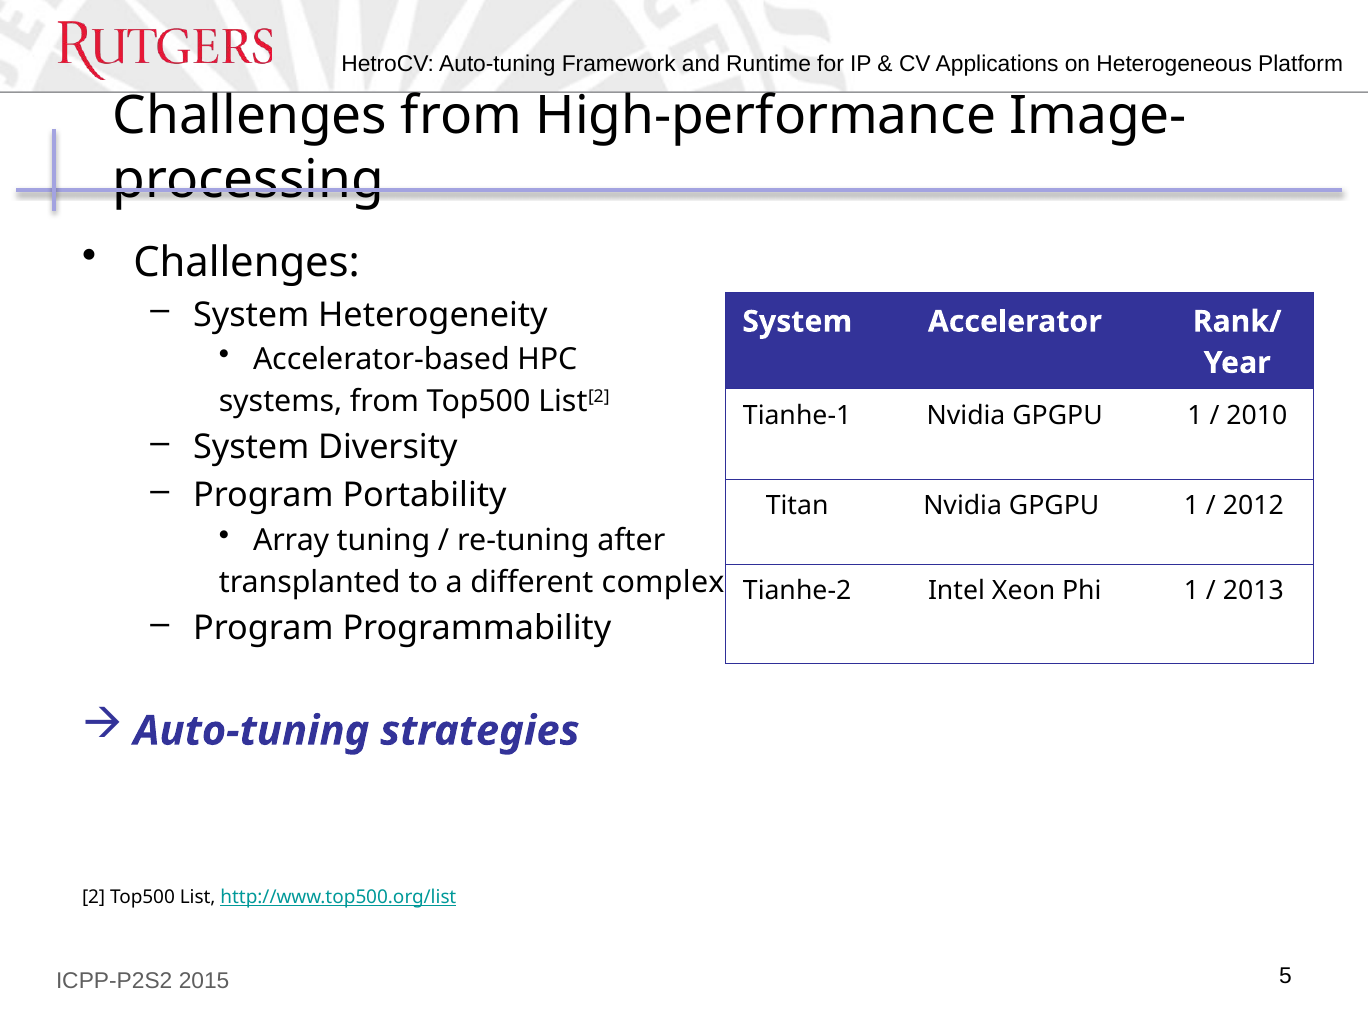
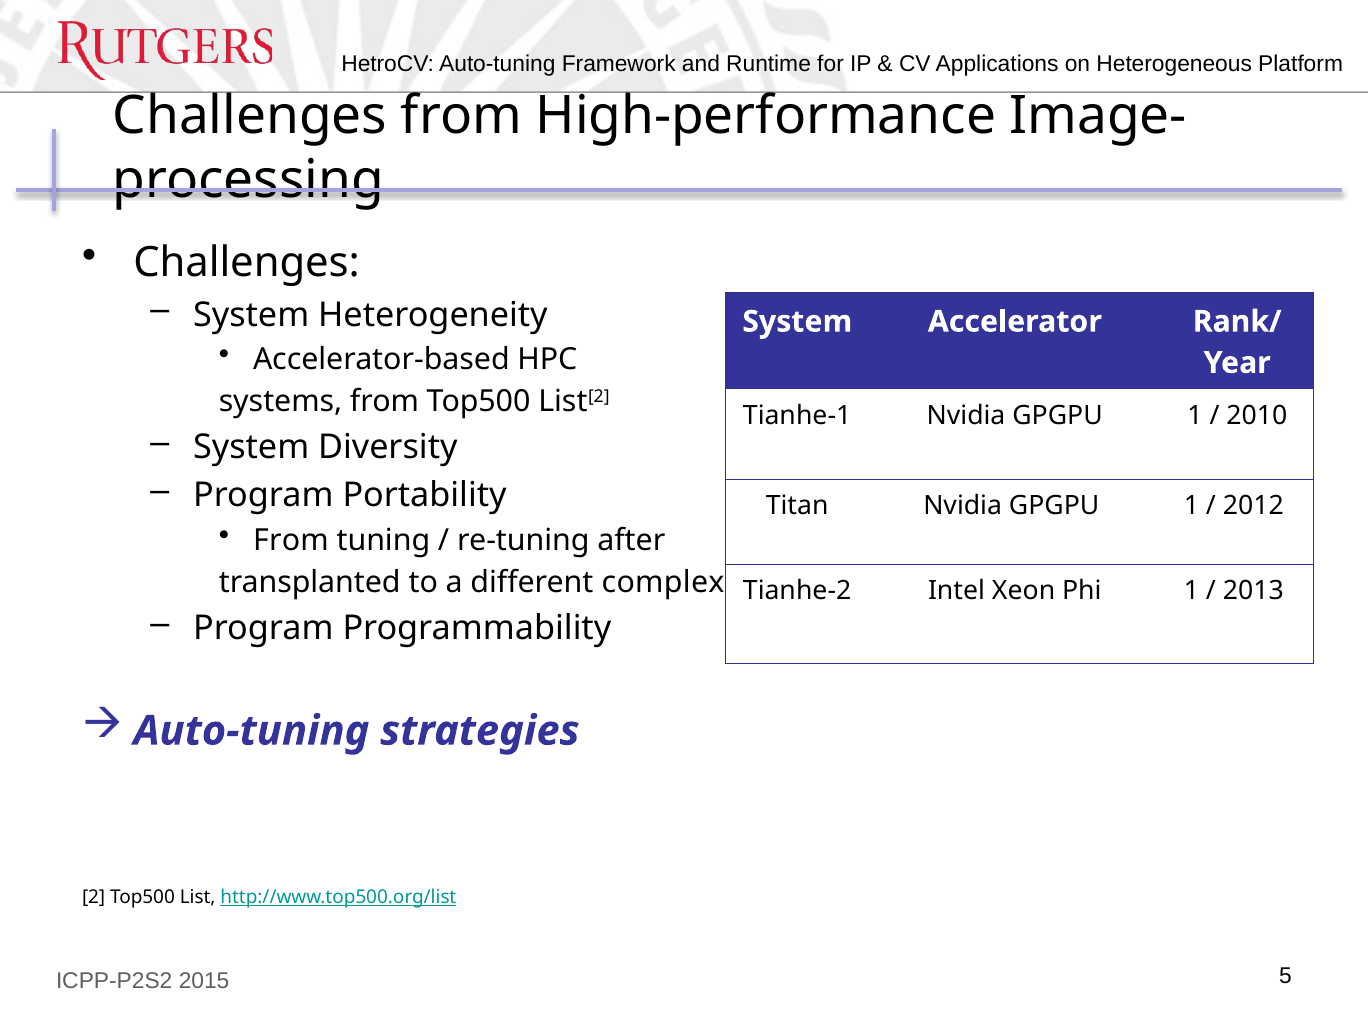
Array at (291, 540): Array -> From
